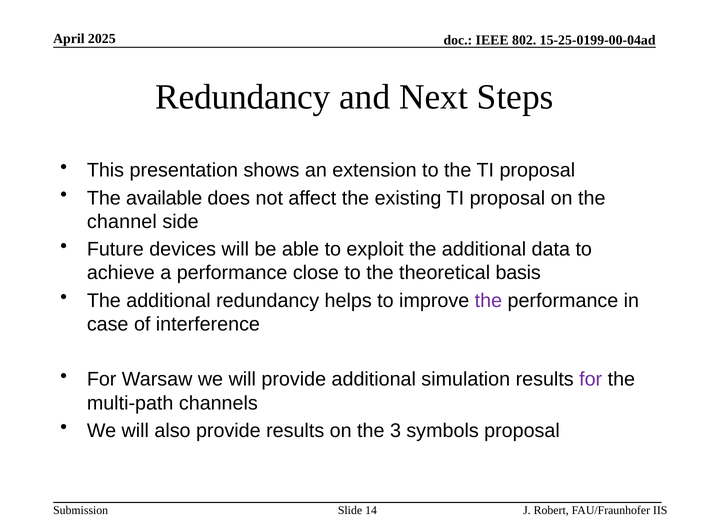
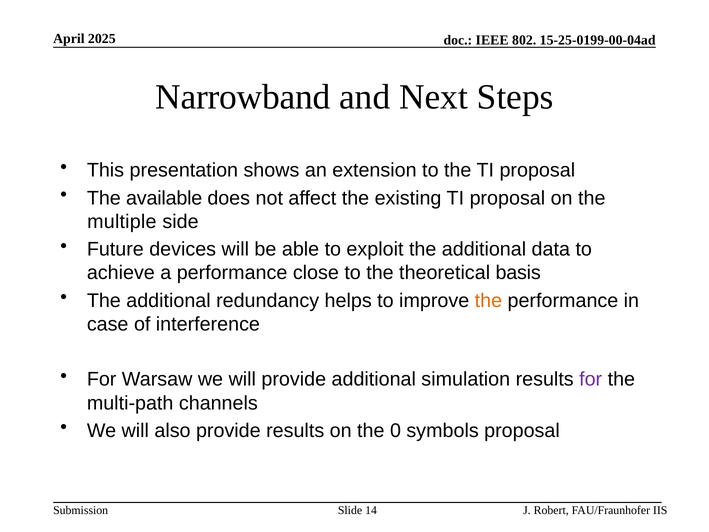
Redundancy at (243, 97): Redundancy -> Narrowband
channel: channel -> multiple
the at (488, 300) colour: purple -> orange
3: 3 -> 0
